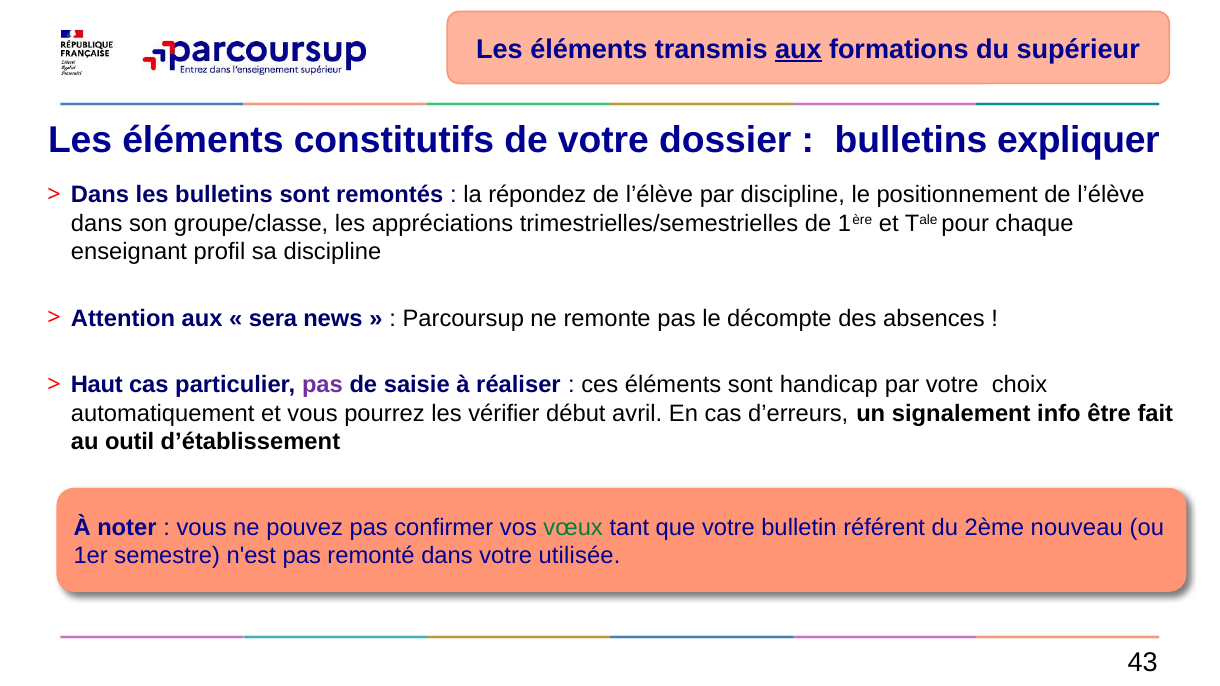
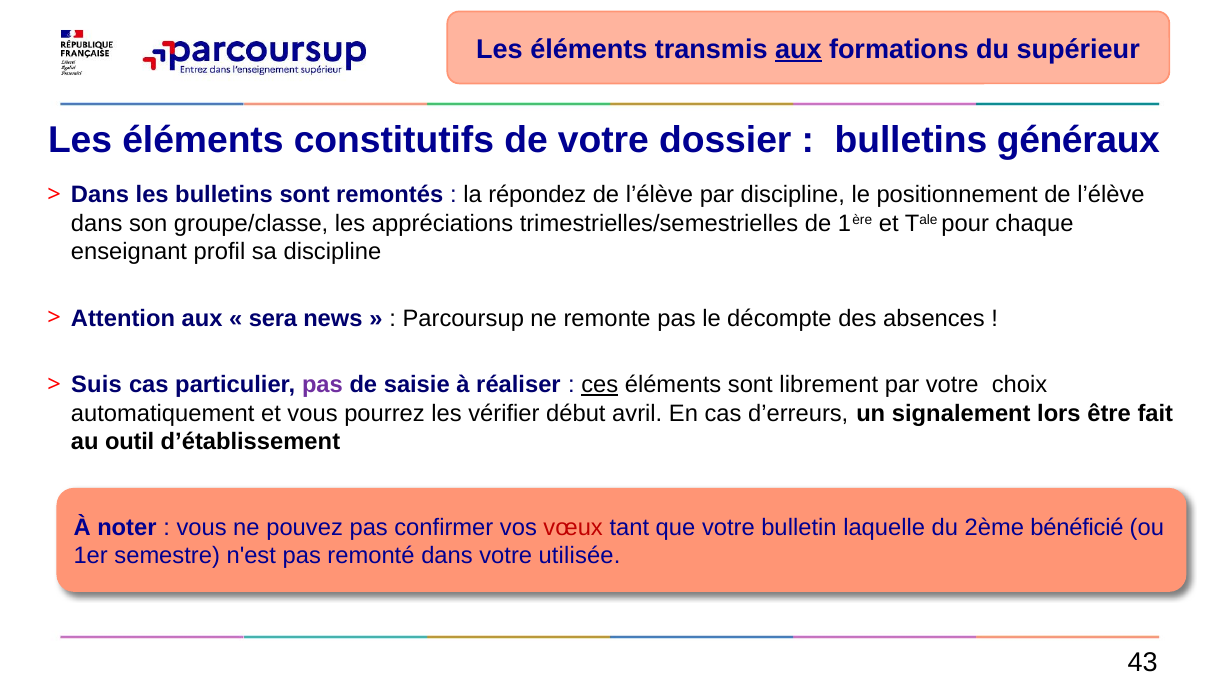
expliquer: expliquer -> généraux
Haut: Haut -> Suis
ces underline: none -> present
handicap: handicap -> librement
info: info -> lors
vœux colour: green -> red
référent: référent -> laquelle
nouveau: nouveau -> bénéficié
